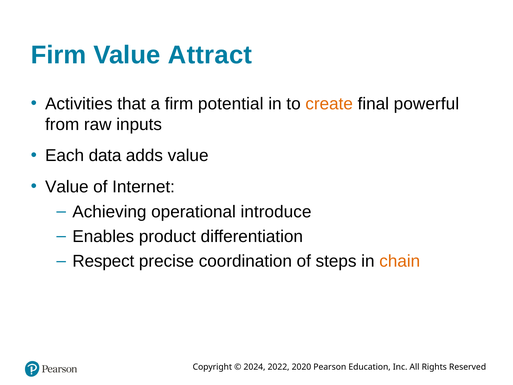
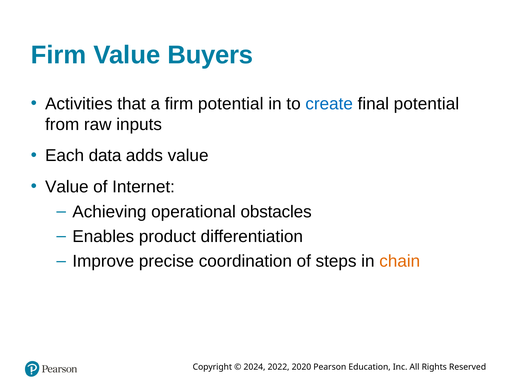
Attract: Attract -> Buyers
create colour: orange -> blue
final powerful: powerful -> potential
introduce: introduce -> obstacles
Respect: Respect -> Improve
